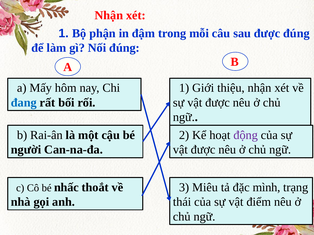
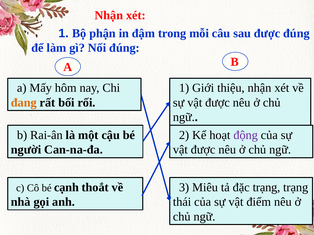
đang colour: blue -> orange
đặc mình: mình -> trạng
nhấc: nhấc -> cạnh
